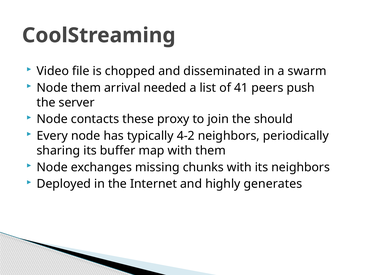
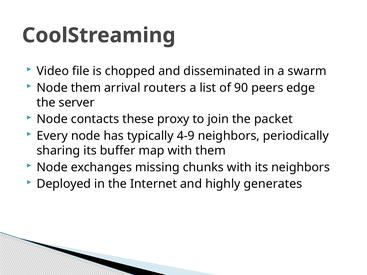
needed: needed -> routers
41: 41 -> 90
push: push -> edge
should: should -> packet
4-2: 4-2 -> 4-9
